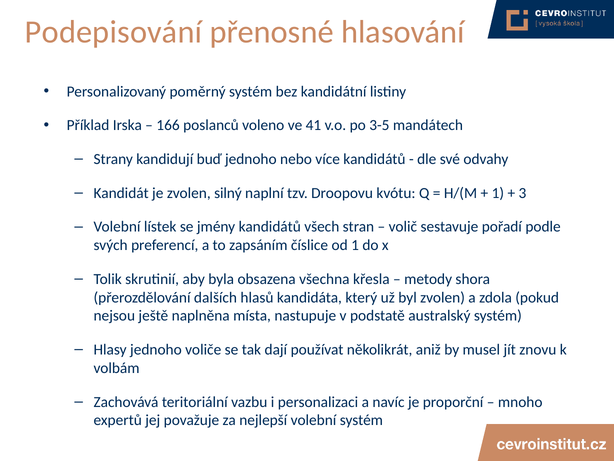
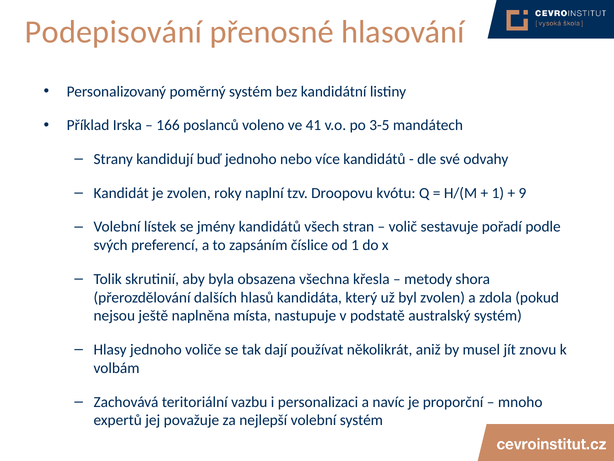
silný: silný -> roky
3: 3 -> 9
